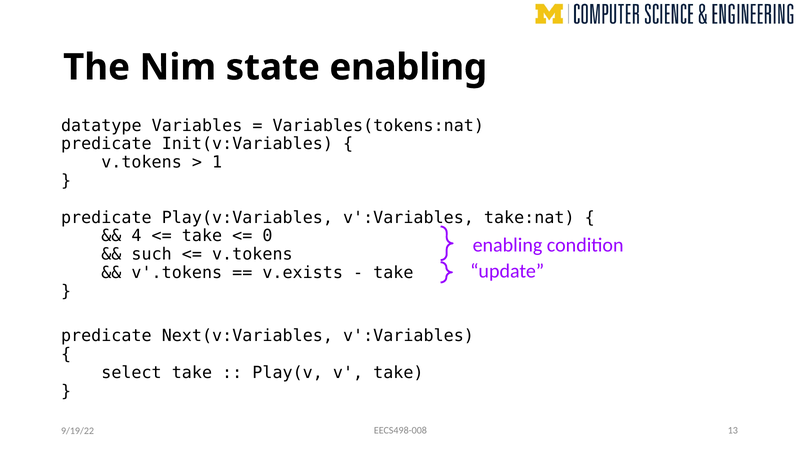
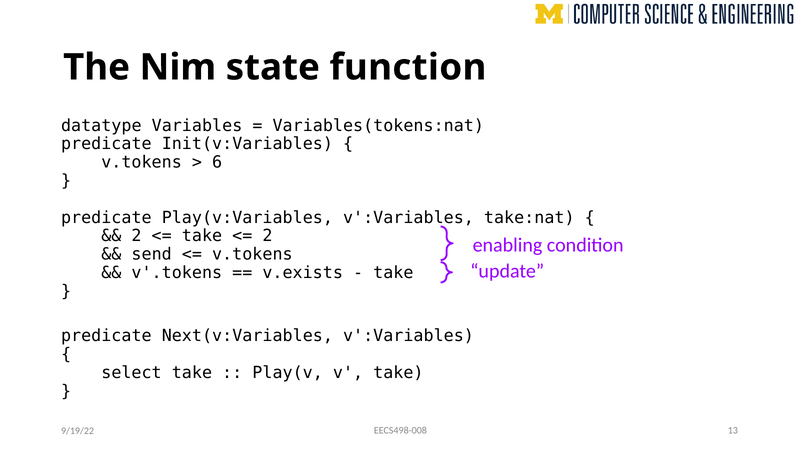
state enabling: enabling -> function
1: 1 -> 6
4 at (137, 236): 4 -> 2
0 at (267, 236): 0 -> 2
such: such -> send
